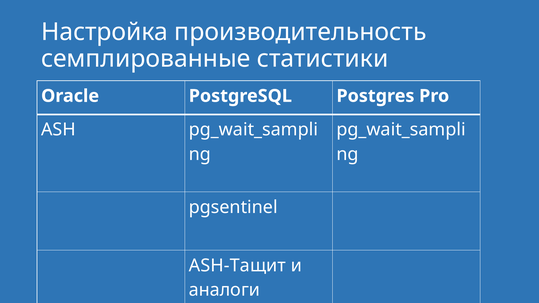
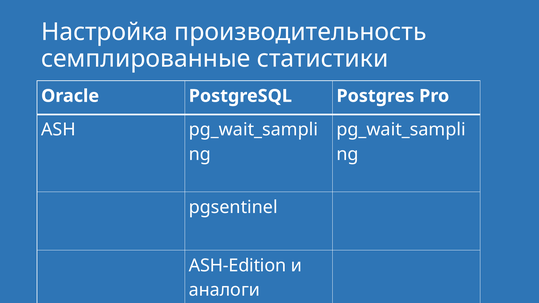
ASH-Тащит: ASH-Тащит -> ASH-Edition
